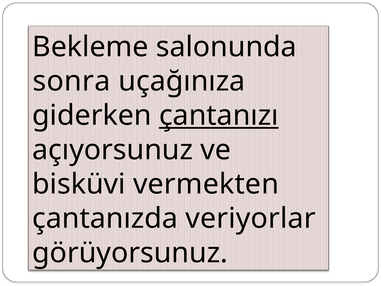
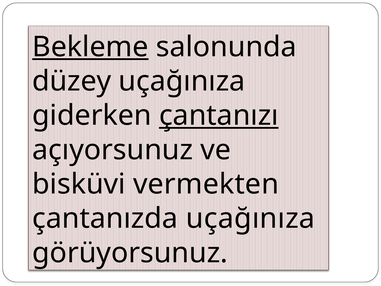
Bekleme underline: none -> present
sonra: sonra -> düzey
çantanızda veriyorlar: veriyorlar -> uçağınıza
